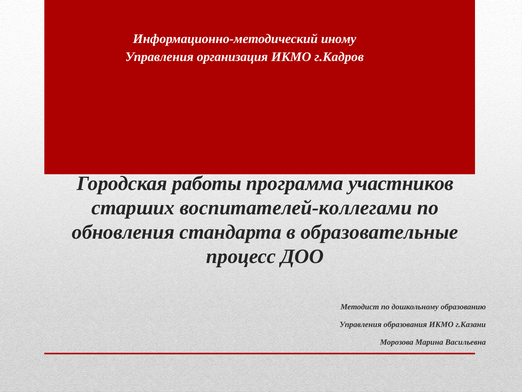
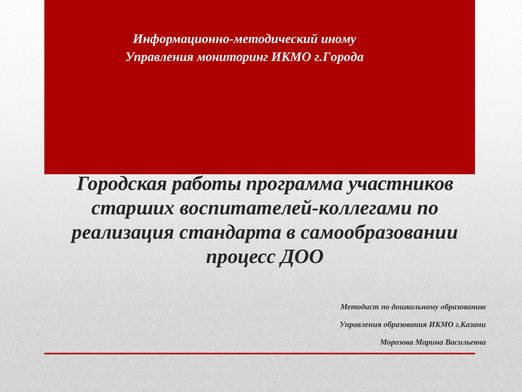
организация: организация -> мониторинг
г.Кадров: г.Кадров -> г.Города
обновления: обновления -> реализация
образовательные: образовательные -> самообразовании
